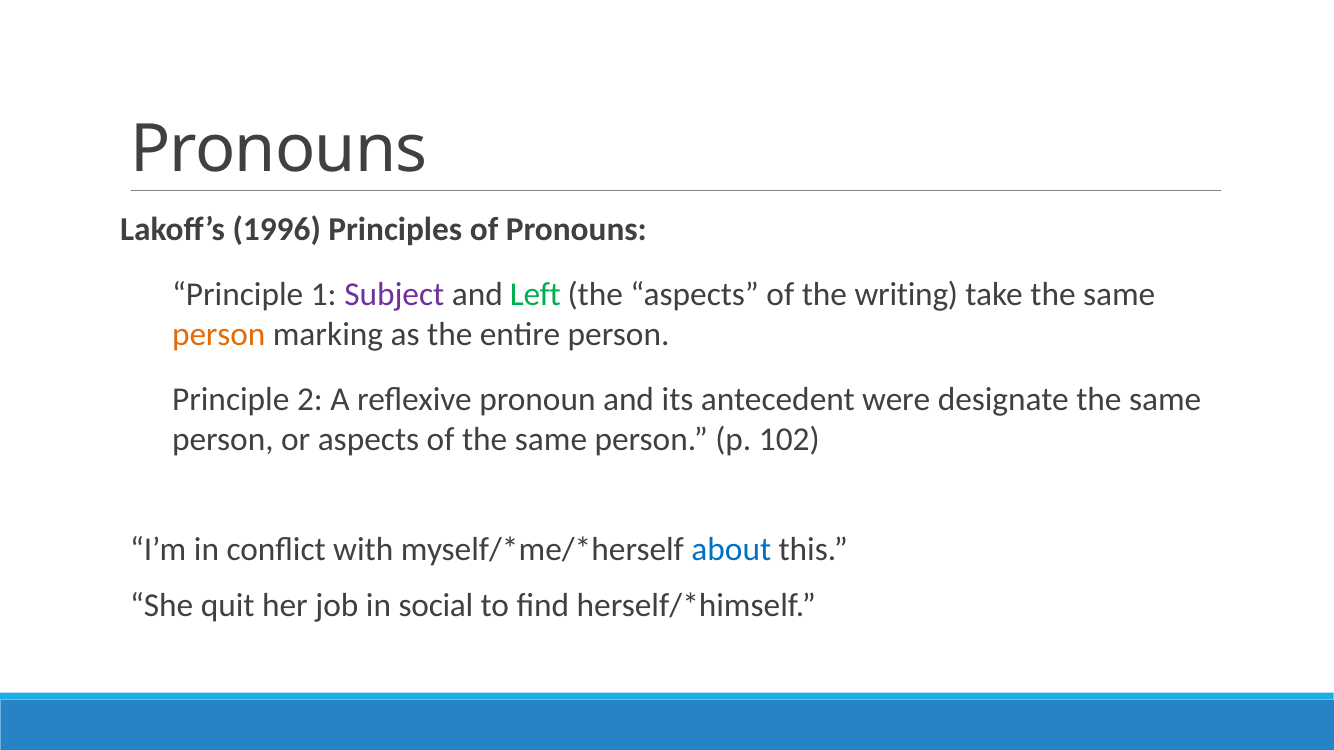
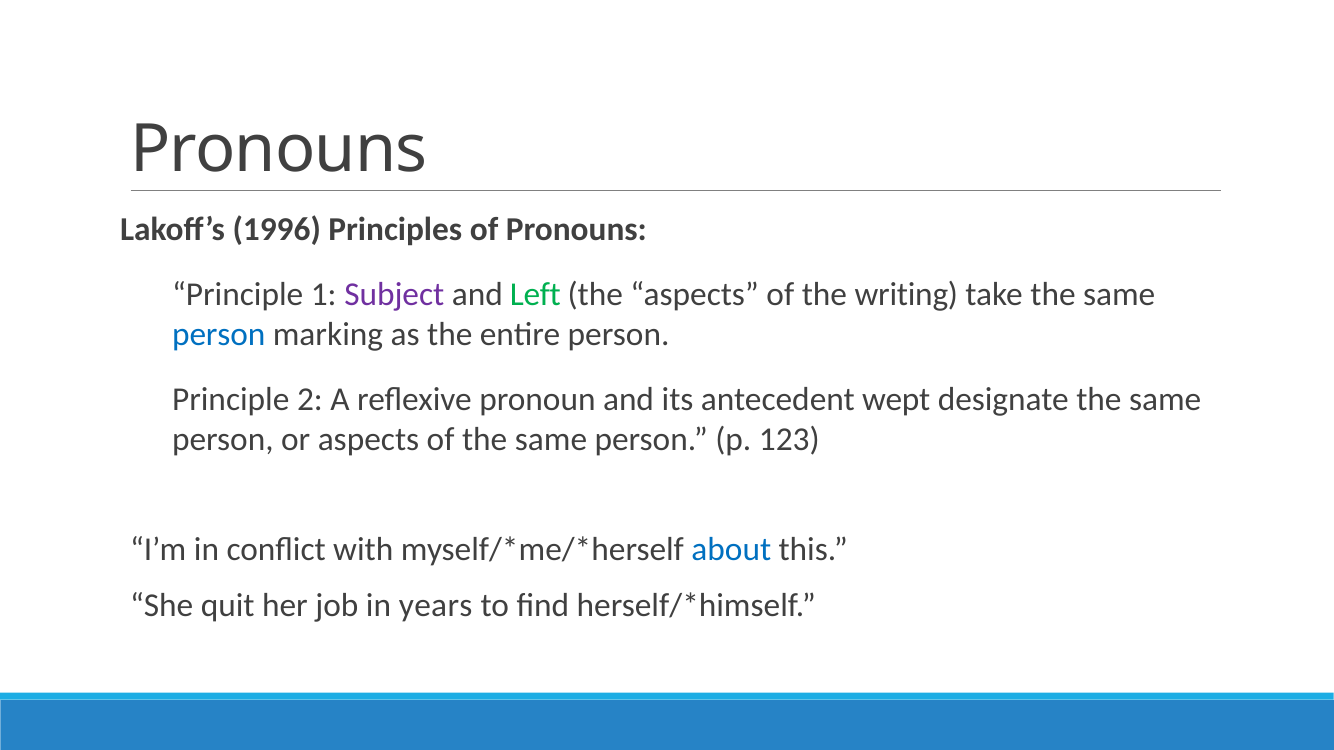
person at (219, 334) colour: orange -> blue
were: were -> wept
102: 102 -> 123
social: social -> years
